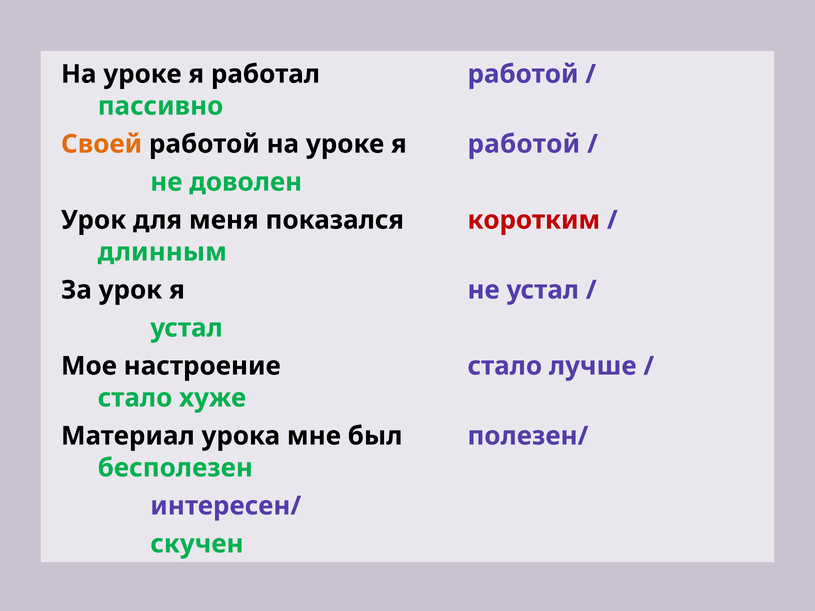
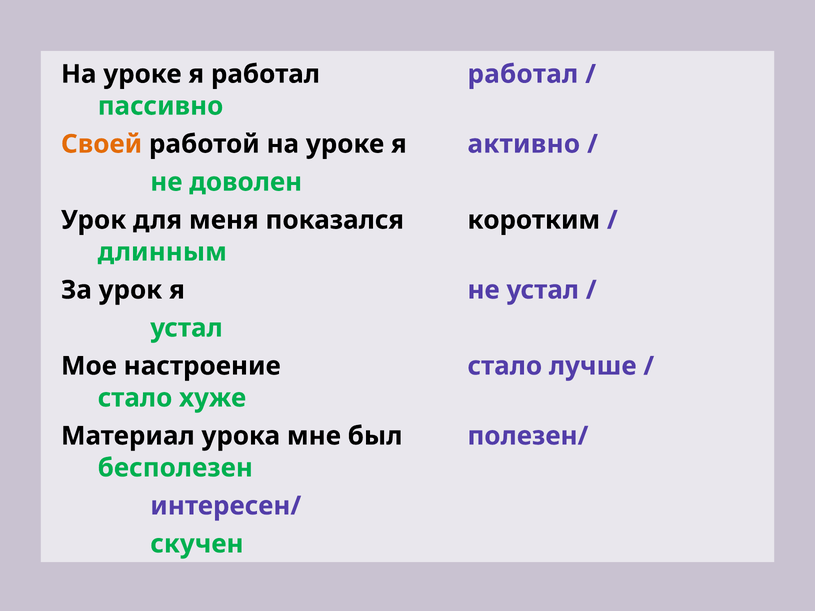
работал работой: работой -> работал
я работой: работой -> активно
коротким colour: red -> black
